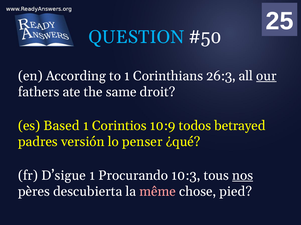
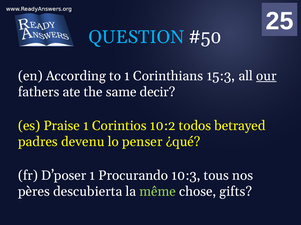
26:3: 26:3 -> 15:3
droit: droit -> decir
Based: Based -> Praise
10:9: 10:9 -> 10:2
versión: versión -> devenu
D’sigue: D’sigue -> D’poser
nos underline: present -> none
même colour: pink -> light green
pied: pied -> gifts
